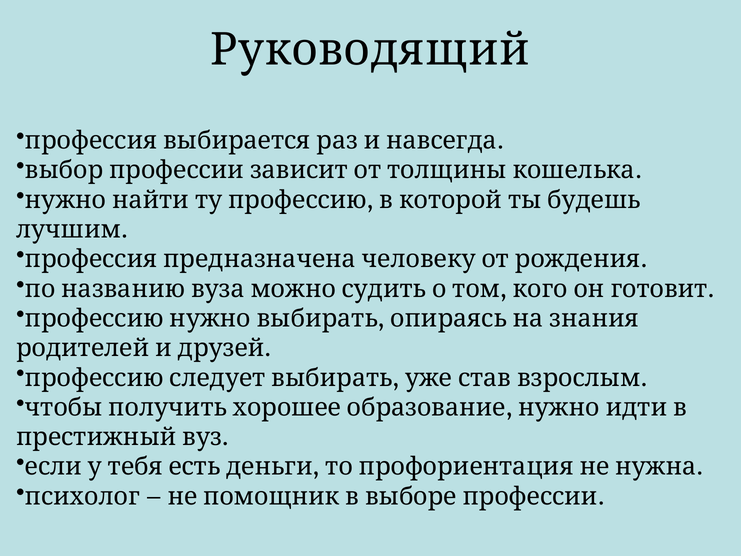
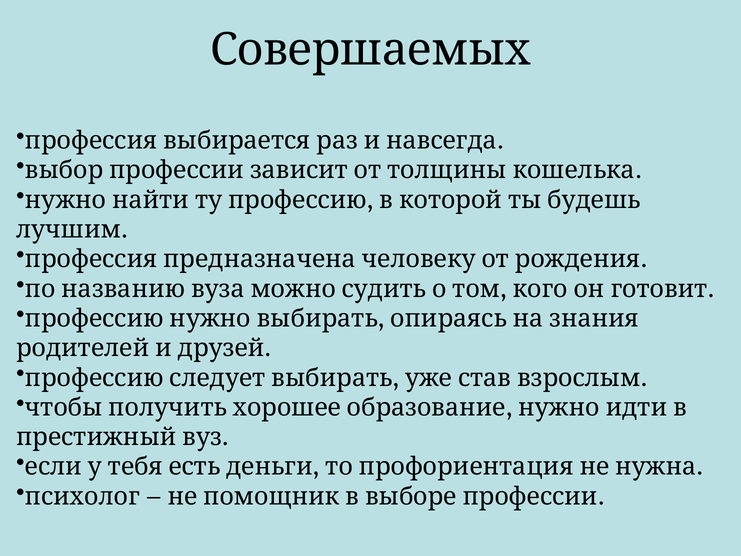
Руководящий: Руководящий -> Совершаемых
